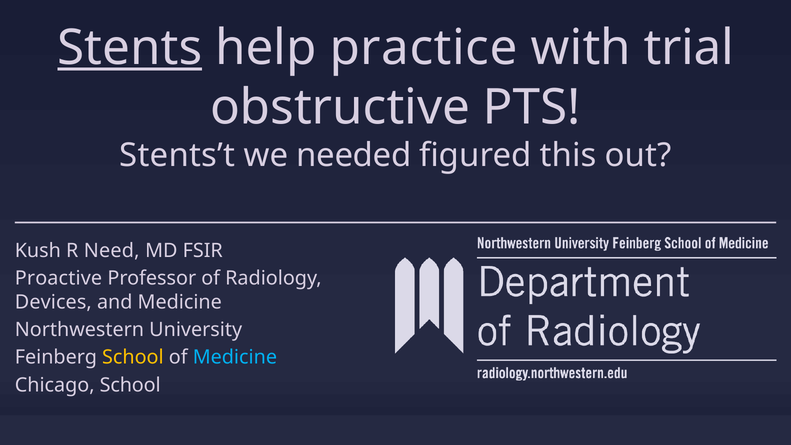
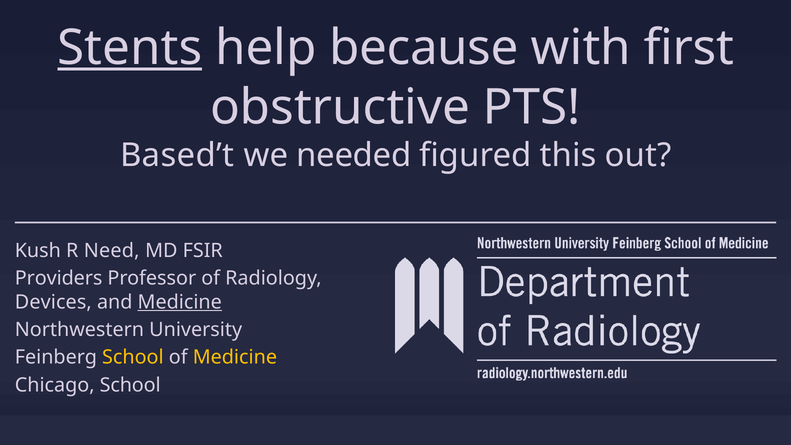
practice: practice -> because
trial: trial -> first
Stents’t: Stents’t -> Based’t
Proactive: Proactive -> Providers
Medicine at (180, 302) underline: none -> present
Medicine at (235, 357) colour: light blue -> yellow
